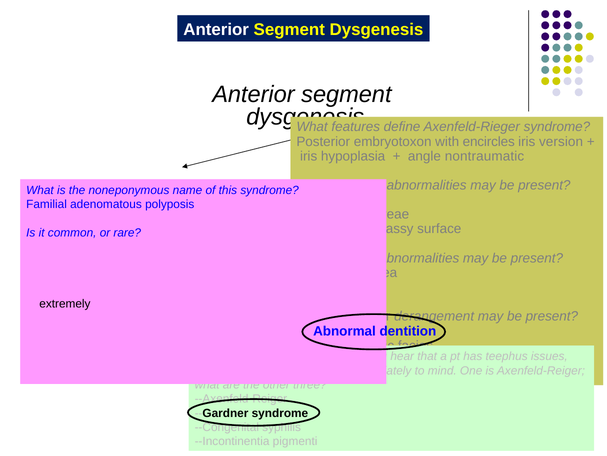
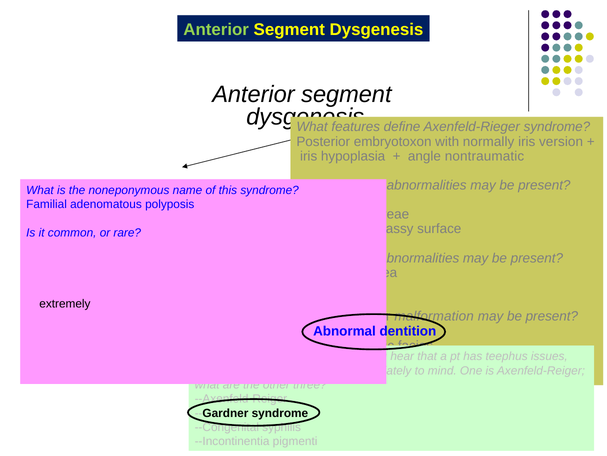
Anterior at (216, 29) colour: white -> light green
encircles: encircles -> normally
derangement: derangement -> malformation
